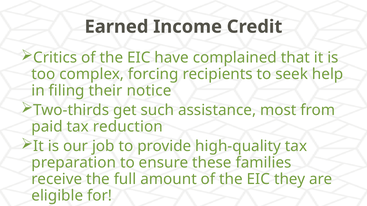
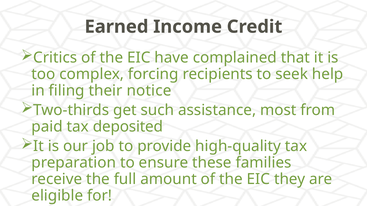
reduction: reduction -> deposited
